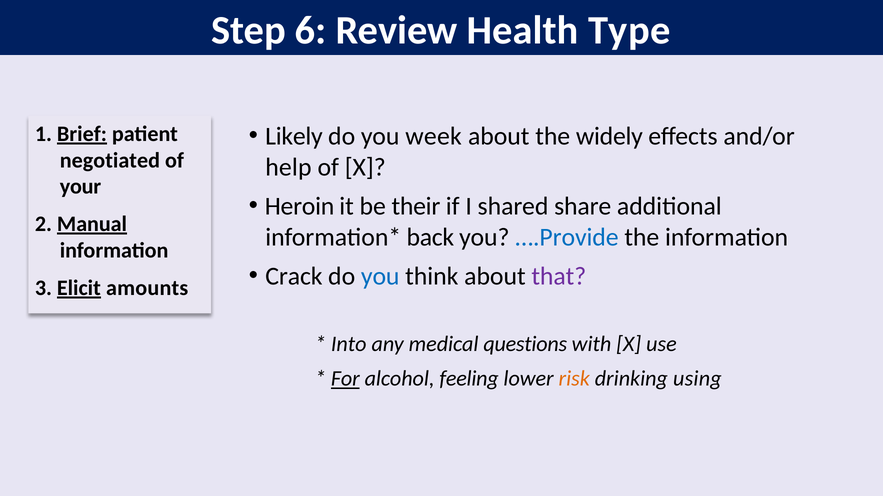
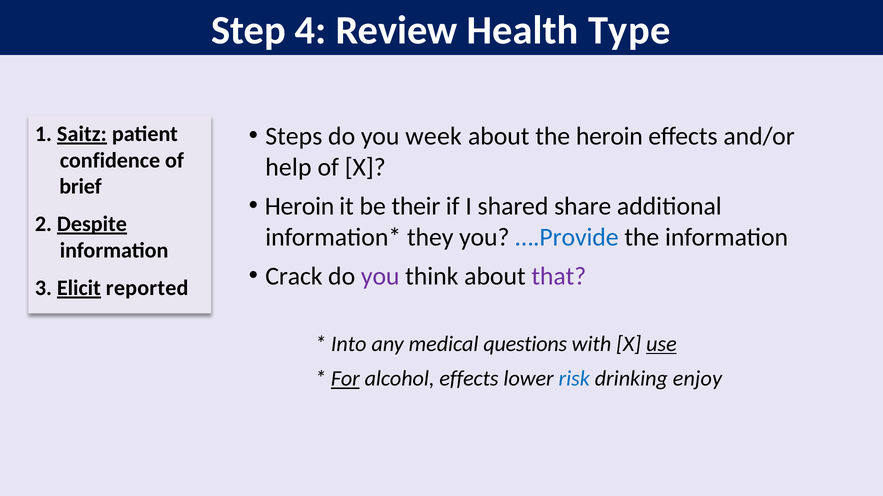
6: 6 -> 4
Likely: Likely -> Steps
the widely: widely -> heroin
Brief: Brief -> Saitz
negotiated: negotiated -> confidence
your: your -> brief
Manual: Manual -> Despite
back: back -> they
you at (380, 277) colour: blue -> purple
amounts: amounts -> reported
use underline: none -> present
alcohol feeling: feeling -> effects
risk colour: orange -> blue
using: using -> enjoy
